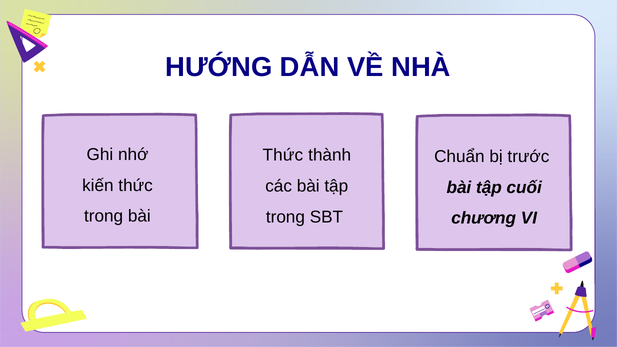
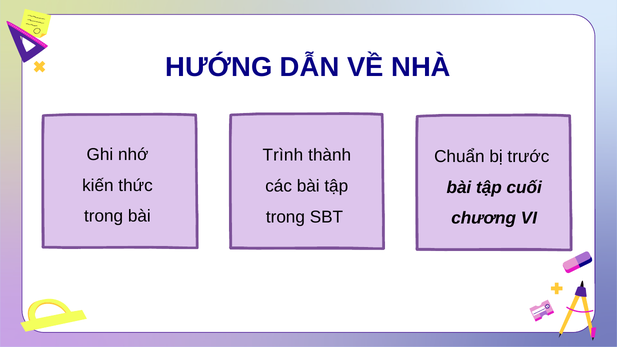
Thức at (283, 155): Thức -> Trình
